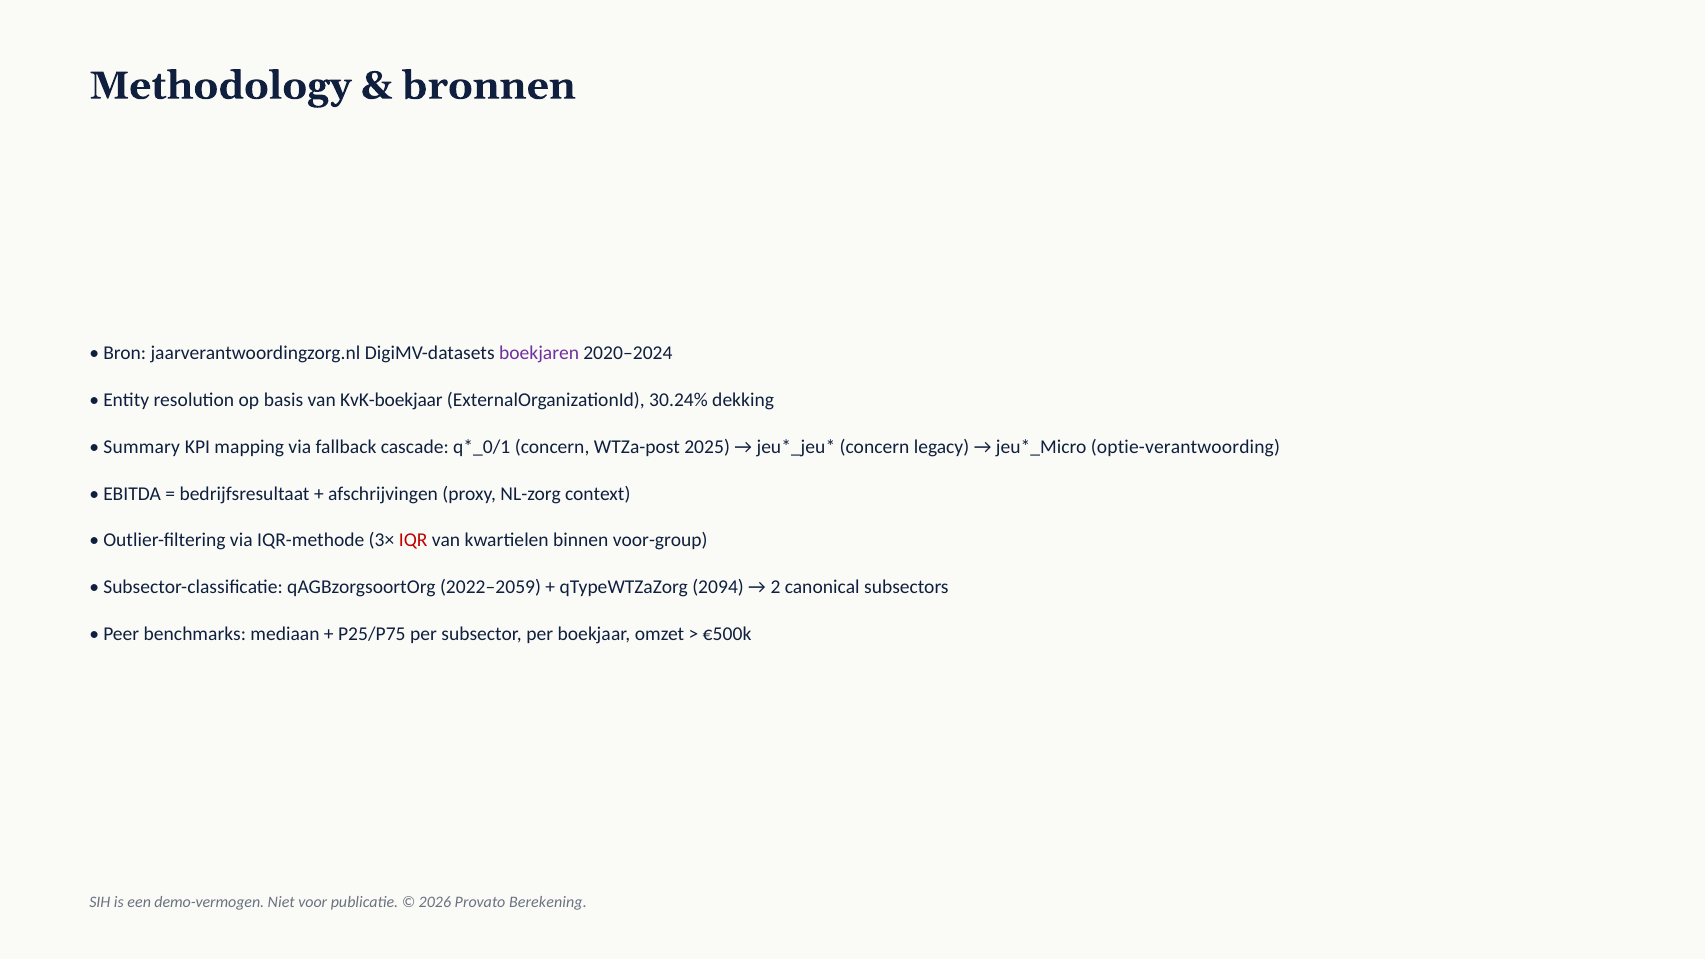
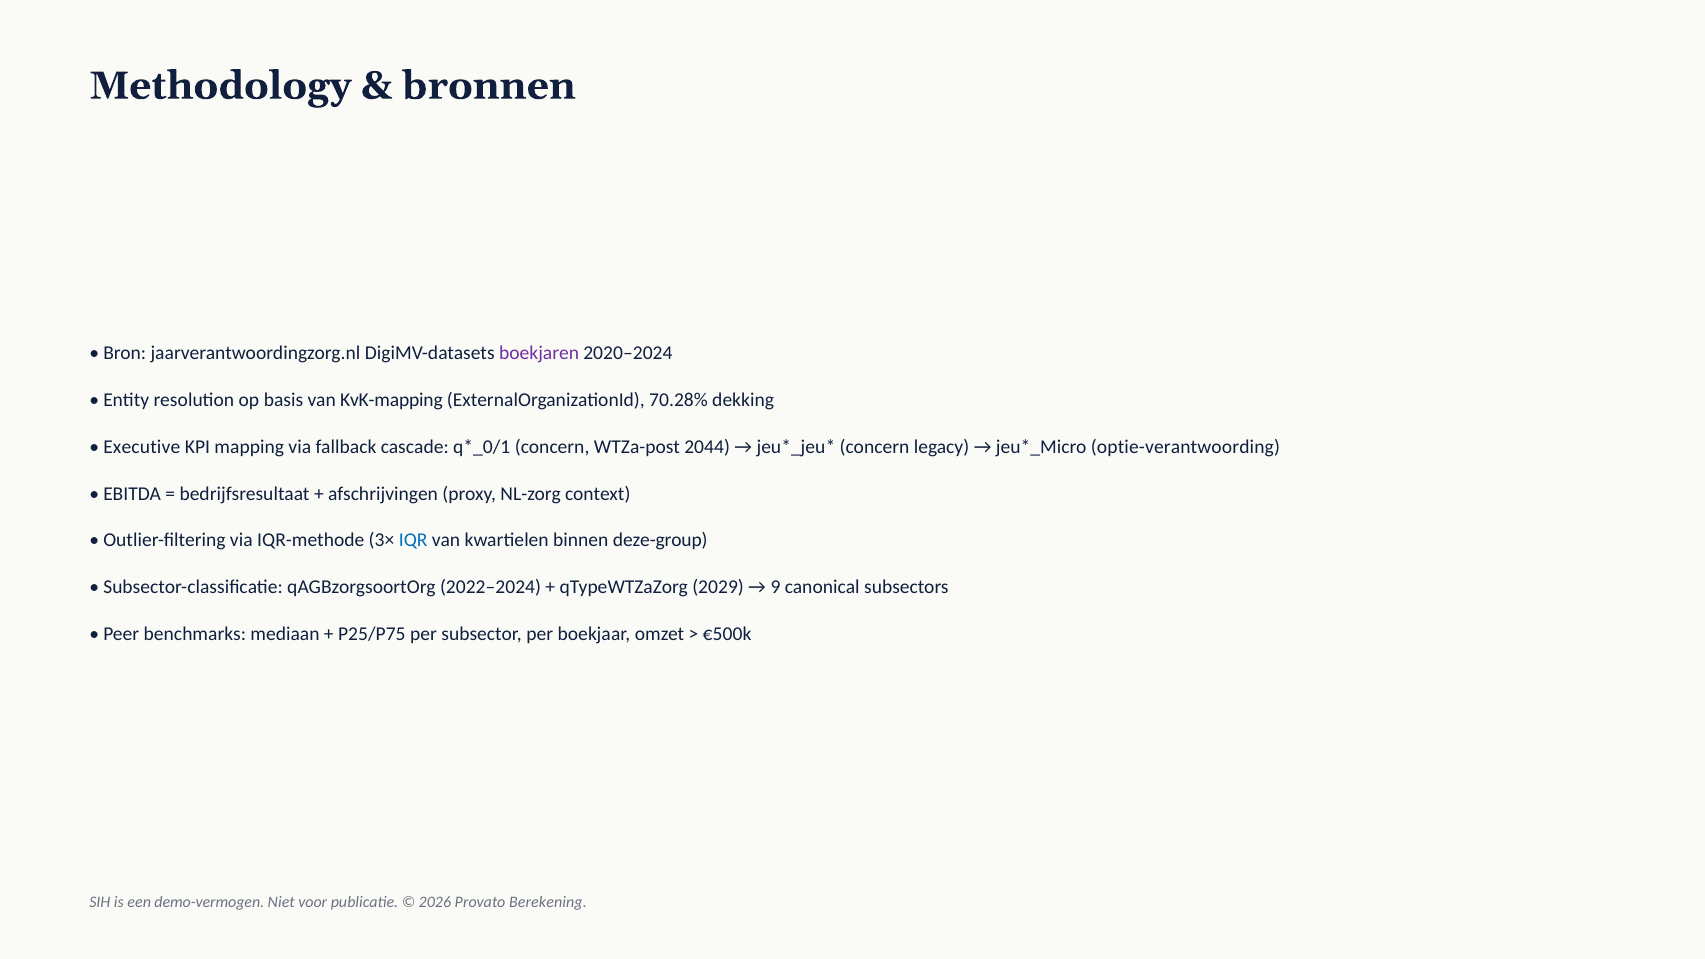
KvK-boekjaar: KvK-boekjaar -> KvK-mapping
30.24%: 30.24% -> 70.28%
Summary: Summary -> Executive
2025: 2025 -> 2044
IQR colour: red -> blue
voor-group: voor-group -> deze-group
2022–2059: 2022–2059 -> 2022–2024
2094: 2094 -> 2029
2: 2 -> 9
